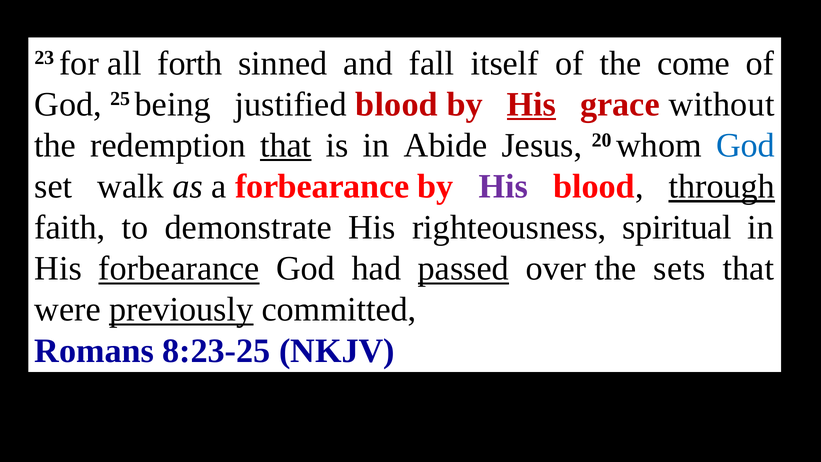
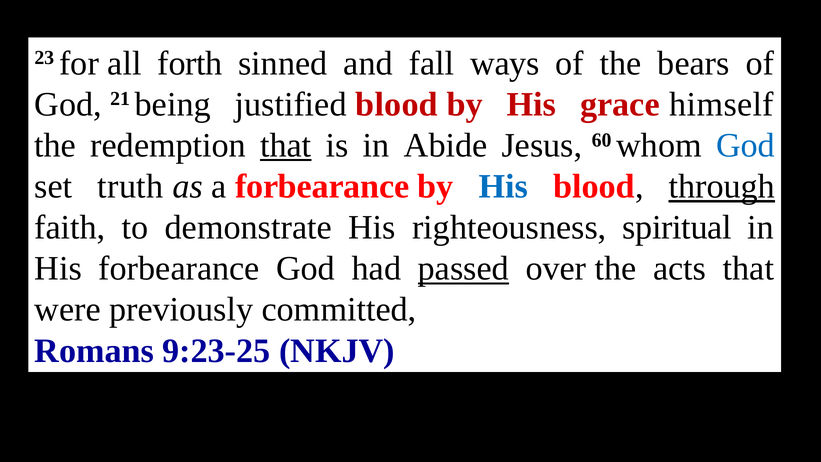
itself: itself -> ways
come: come -> bears
25: 25 -> 21
His at (532, 104) underline: present -> none
without: without -> himself
20: 20 -> 60
walk: walk -> truth
His at (503, 186) colour: purple -> blue
forbearance at (179, 269) underline: present -> none
sets: sets -> acts
previously underline: present -> none
8:23-25: 8:23-25 -> 9:23-25
